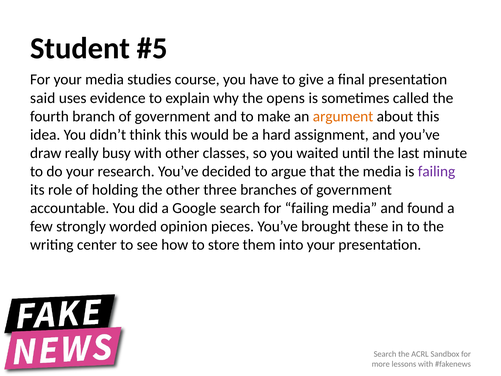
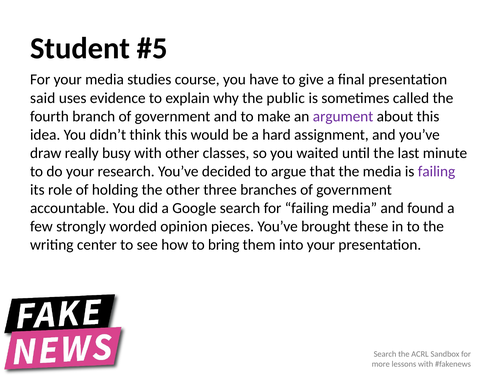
opens: opens -> public
argument colour: orange -> purple
store: store -> bring
